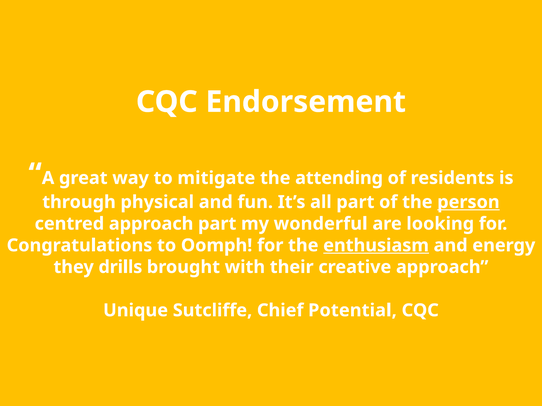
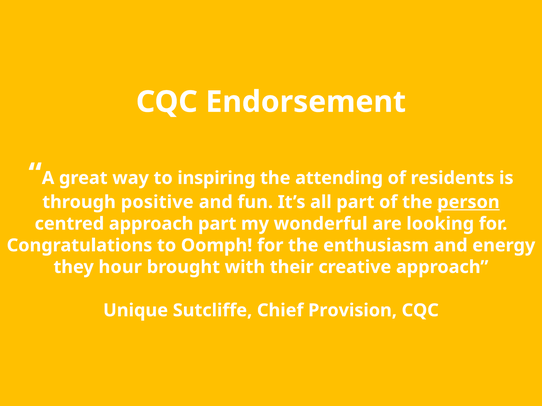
mitigate: mitigate -> inspiring
physical: physical -> positive
enthusiasm underline: present -> none
drills: drills -> hour
Potential: Potential -> Provision
